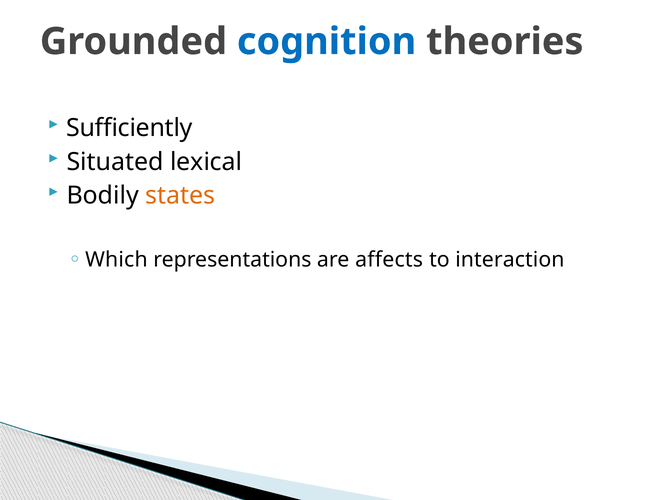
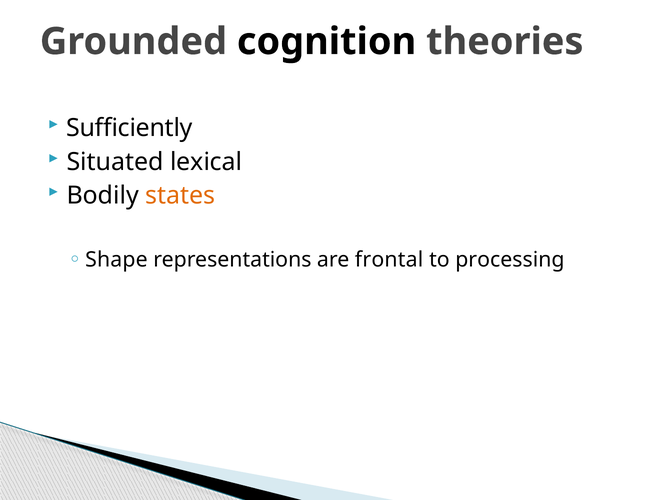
cognition colour: blue -> black
Which: Which -> Shape
affects: affects -> frontal
interaction: interaction -> processing
